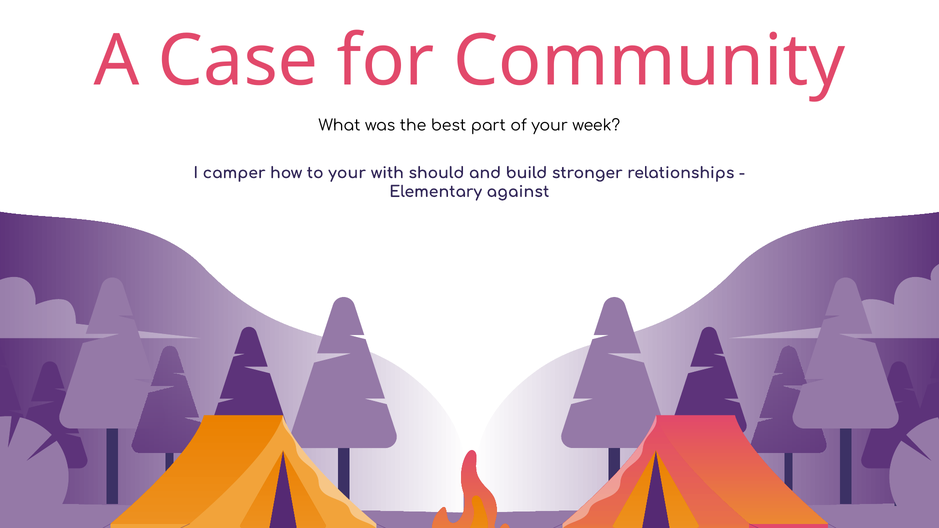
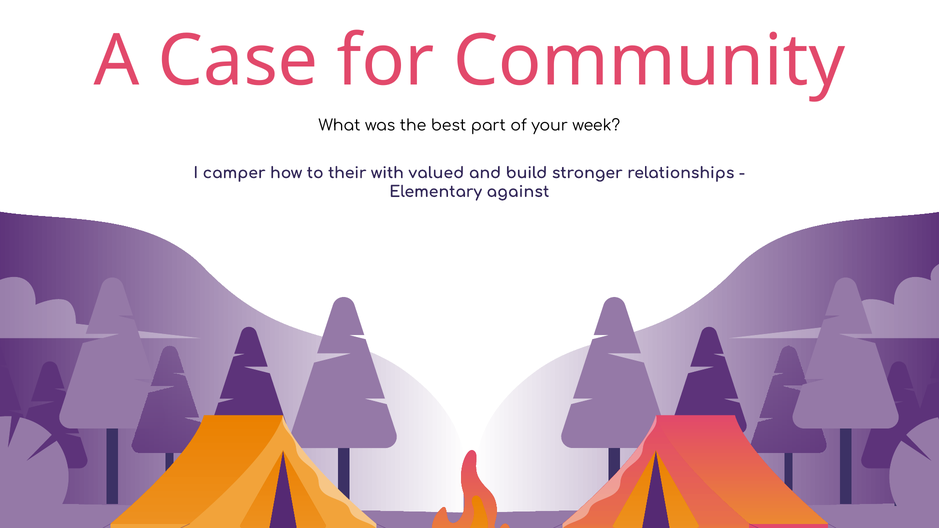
to your: your -> their
should: should -> valued
